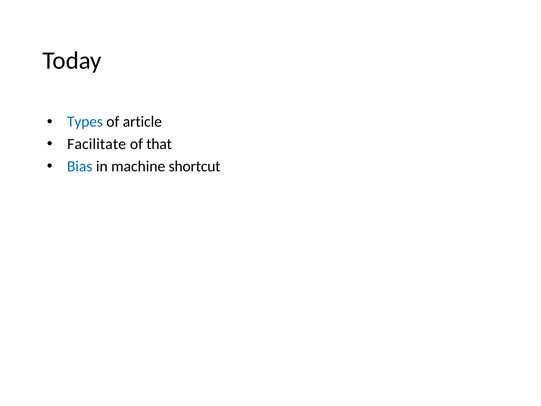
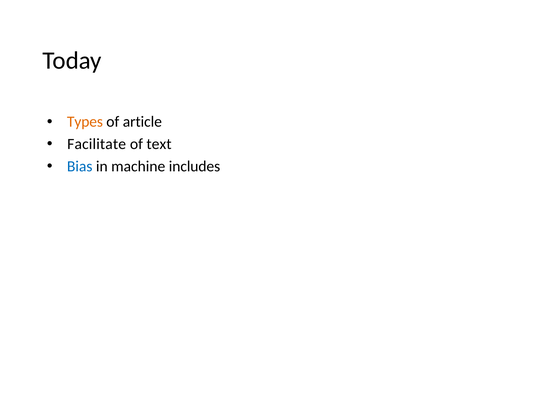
Types colour: blue -> orange
that: that -> text
shortcut: shortcut -> includes
